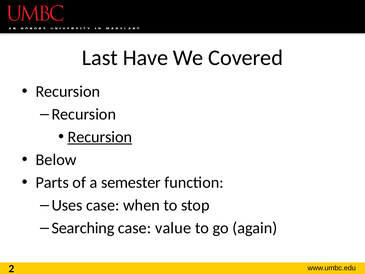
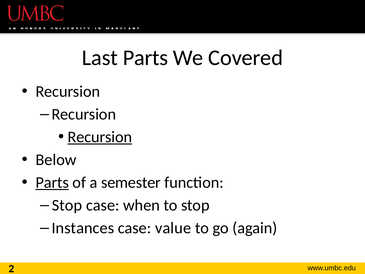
Last Have: Have -> Parts
Parts at (52, 182) underline: none -> present
Uses at (67, 205): Uses -> Stop
Searching: Searching -> Instances
